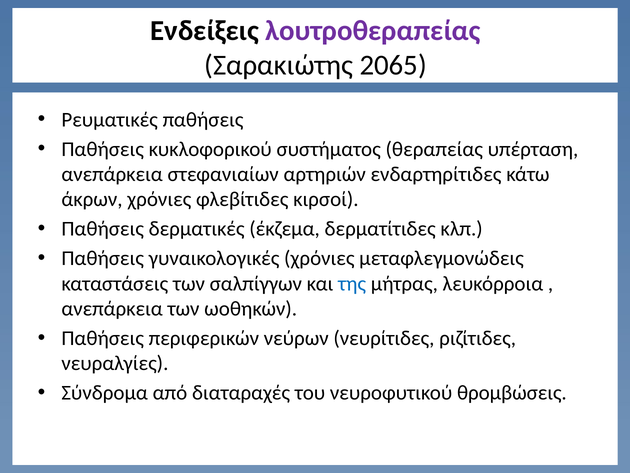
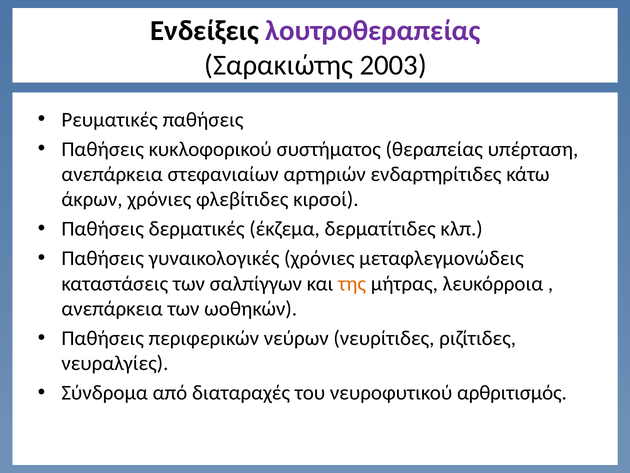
2065: 2065 -> 2003
της colour: blue -> orange
θρομβώσεις: θρομβώσεις -> αρθριτισμός
